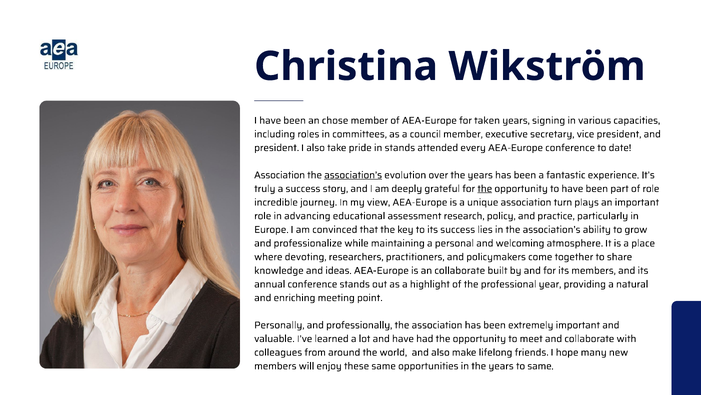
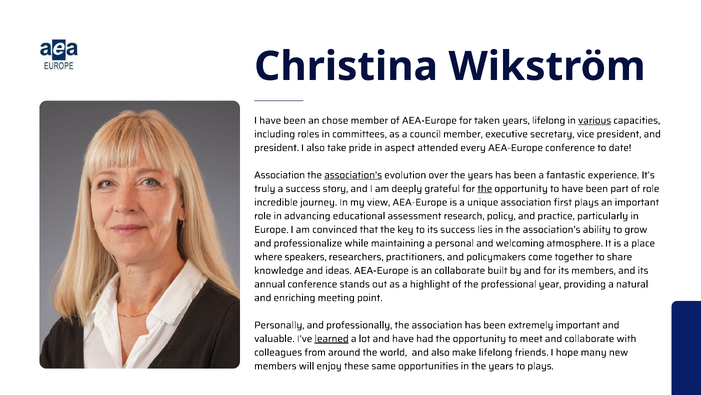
years signing: signing -> lifelong
various underline: none -> present
in stands: stands -> aspect
turn: turn -> first
devoting: devoting -> speakers
learned underline: none -> present
to same: same -> plays
